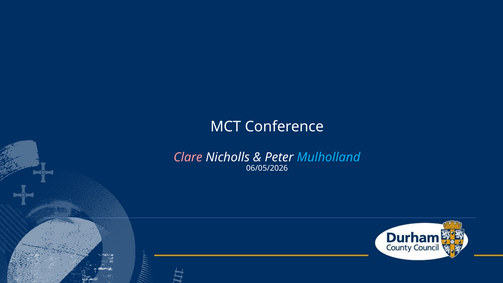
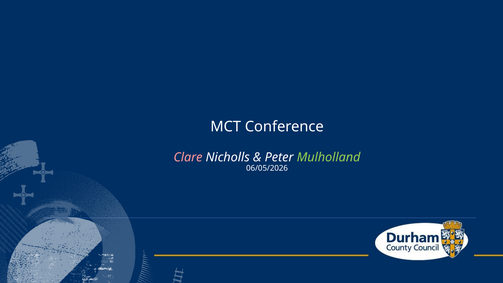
Mulholland colour: light blue -> light green
